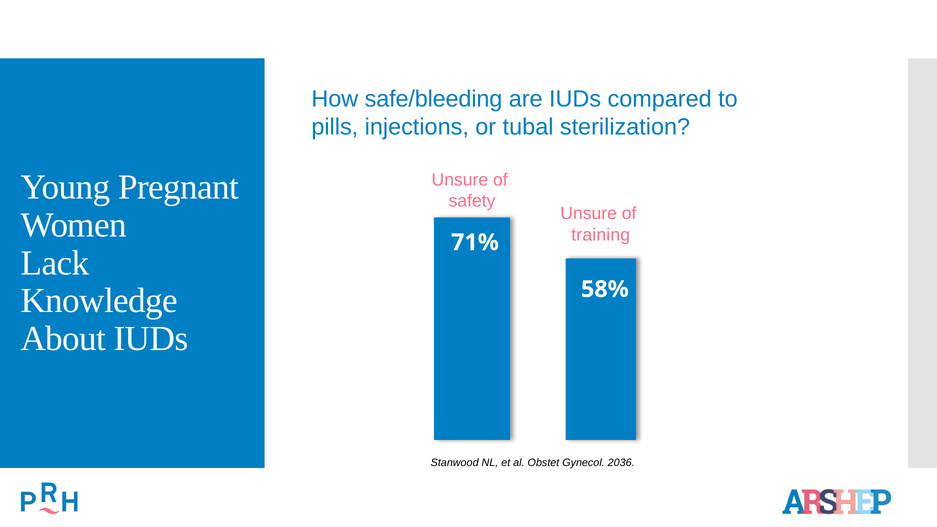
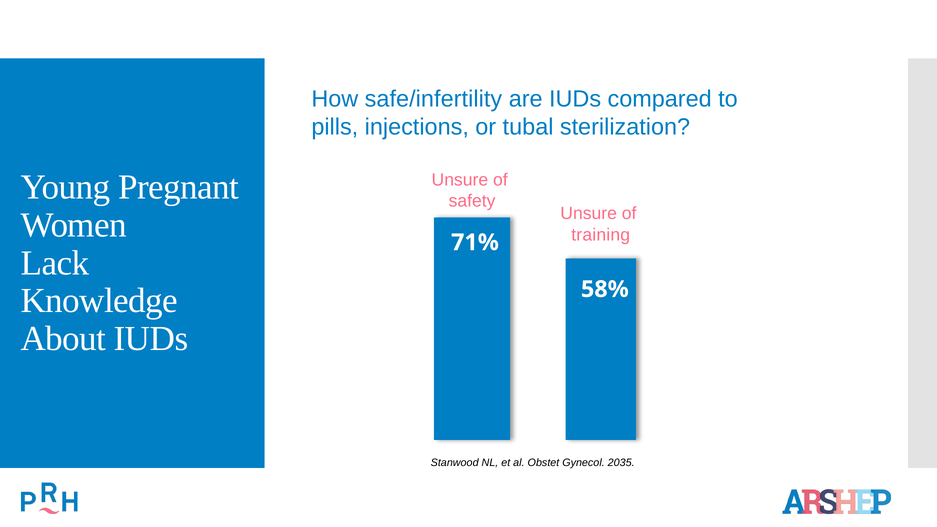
safe/bleeding: safe/bleeding -> safe/infertility
2036: 2036 -> 2035
